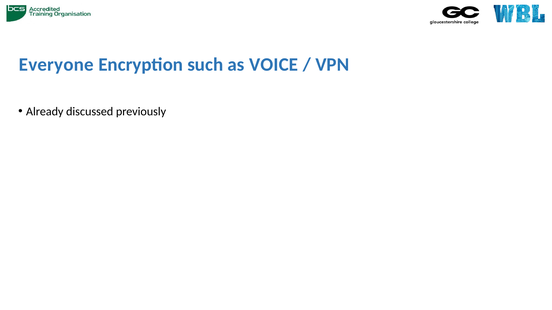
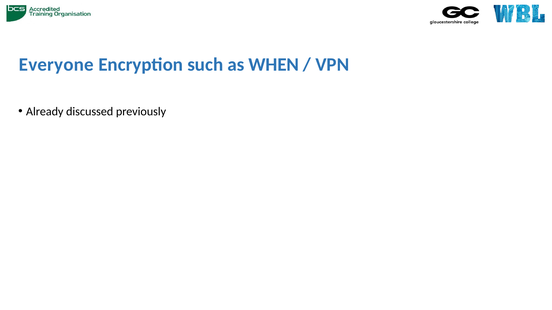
VOICE: VOICE -> WHEN
